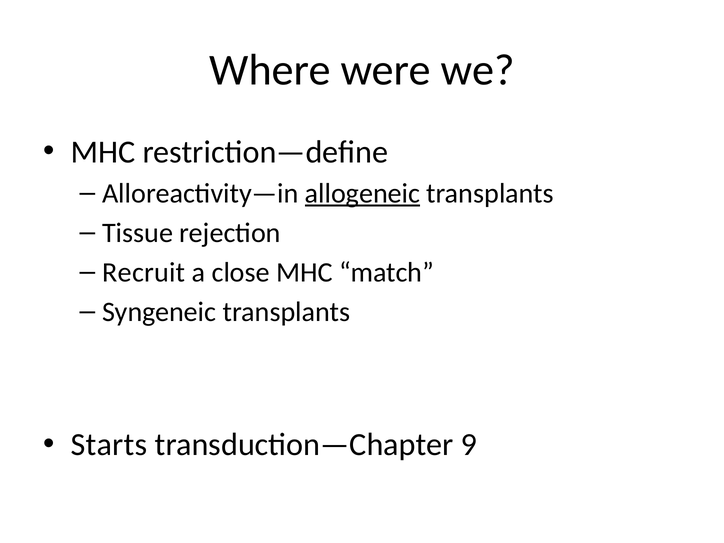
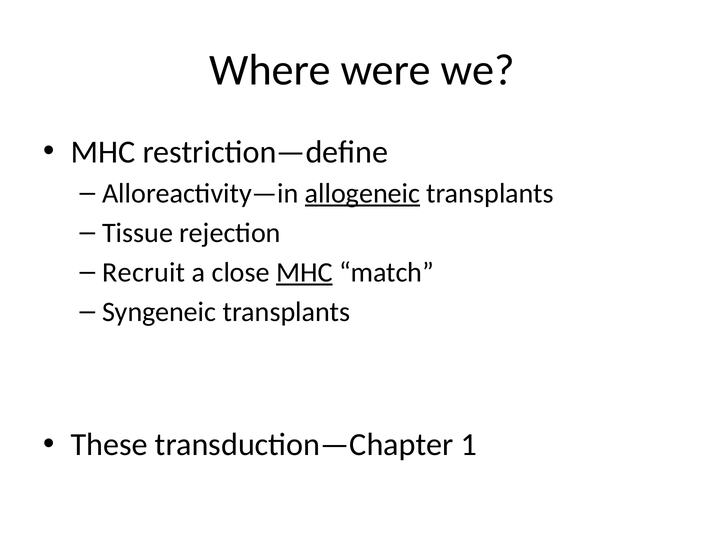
MHC at (304, 272) underline: none -> present
Starts: Starts -> These
9: 9 -> 1
